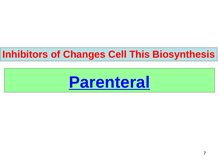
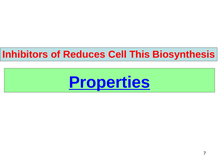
Changes: Changes -> Reduces
Parenteral: Parenteral -> Properties
